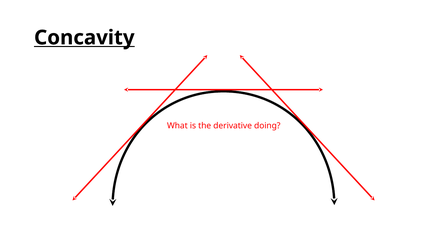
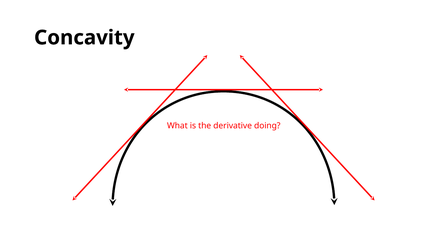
Concavity underline: present -> none
